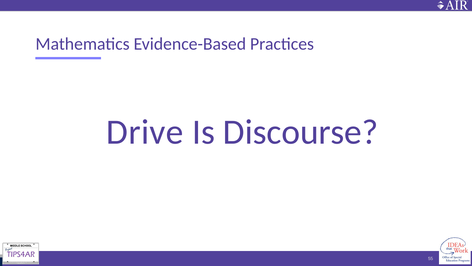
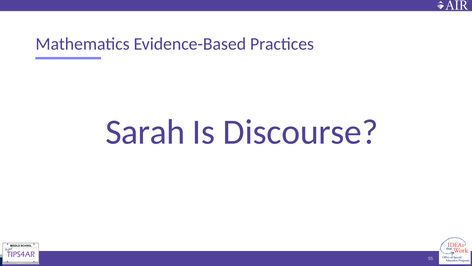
Drive: Drive -> Sarah
